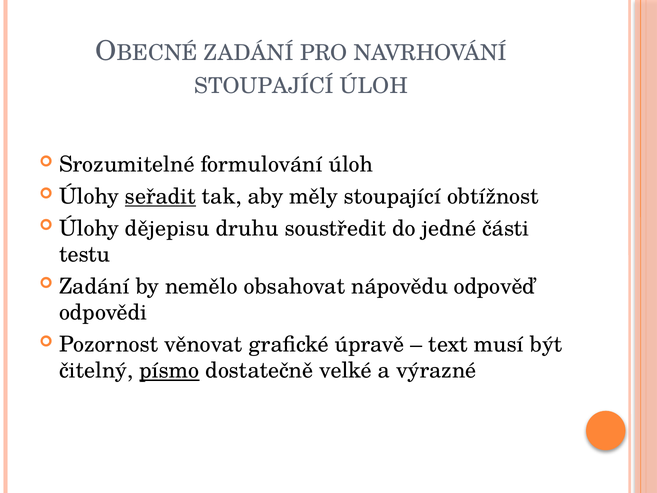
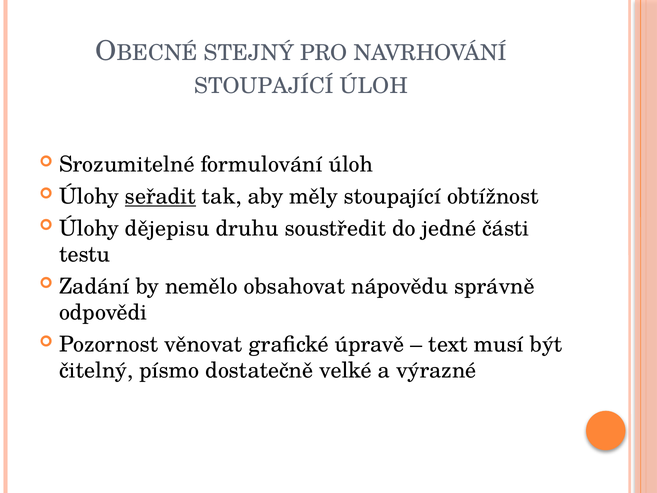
ZADÁNÍ at (249, 53): ZADÁNÍ -> STEJNÝ
odpověď: odpověď -> správně
písmo underline: present -> none
